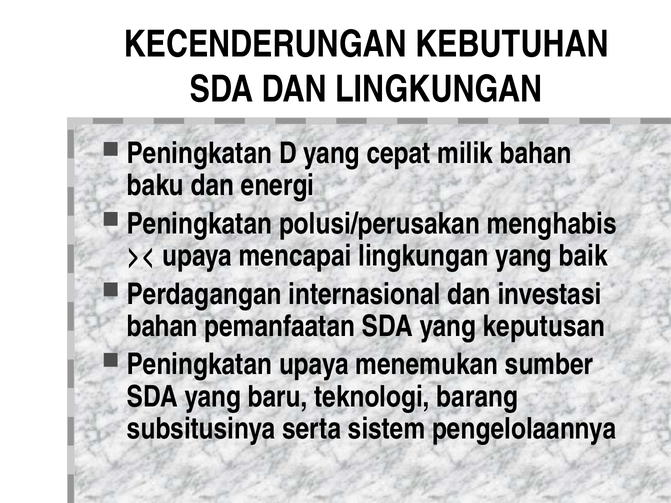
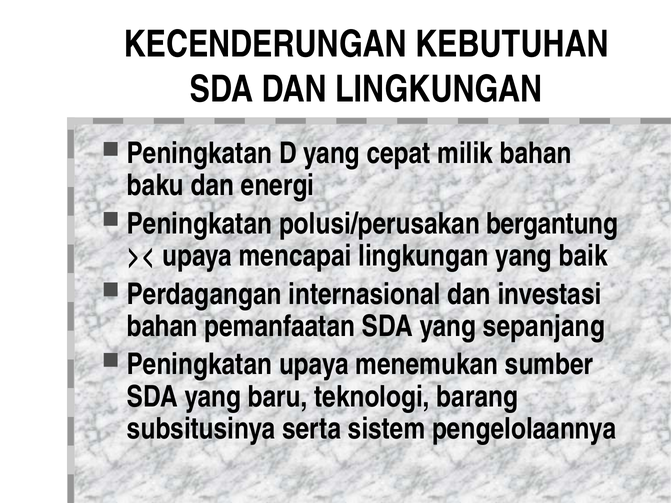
menghabis: menghabis -> bergantung
keputusan: keputusan -> sepanjang
